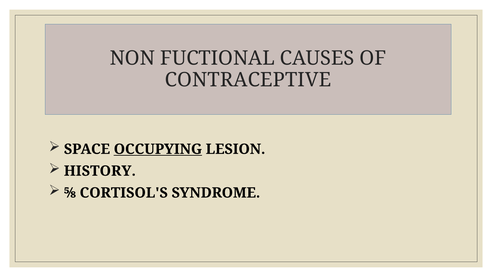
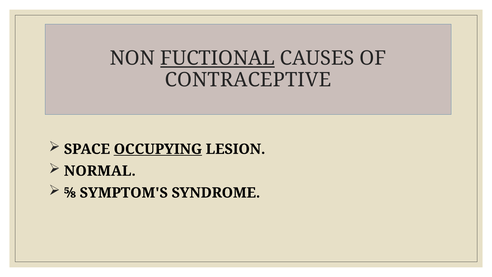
FUCTIONAL underline: none -> present
HISTORY: HISTORY -> NORMAL
CORTISOL'S: CORTISOL'S -> SYMPTOM'S
